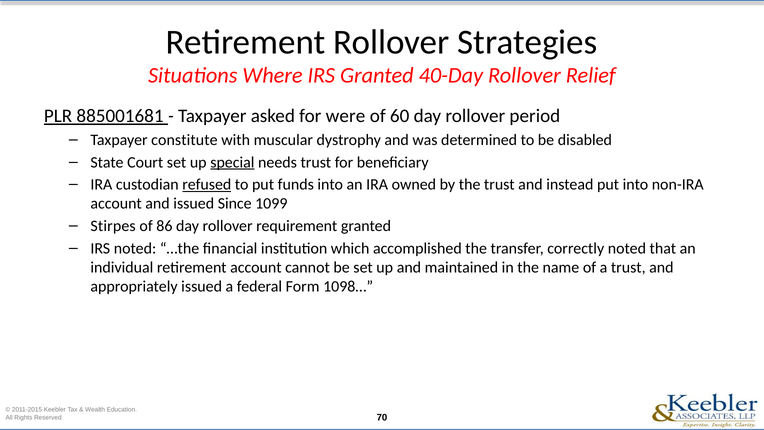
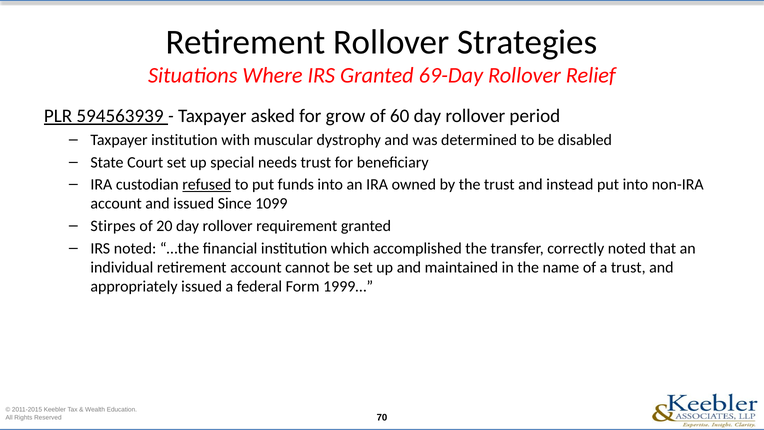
40-Day: 40-Day -> 69-Day
885001681: 885001681 -> 594563939
were: were -> grow
Taxpayer constitute: constitute -> institution
special underline: present -> none
86: 86 -> 20
1098…: 1098… -> 1999…
